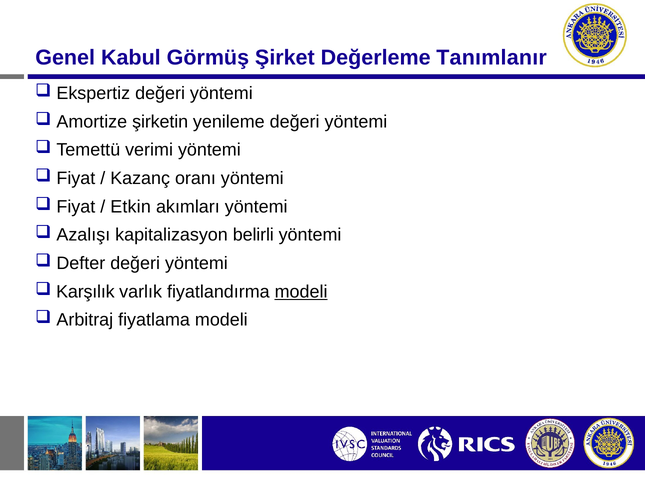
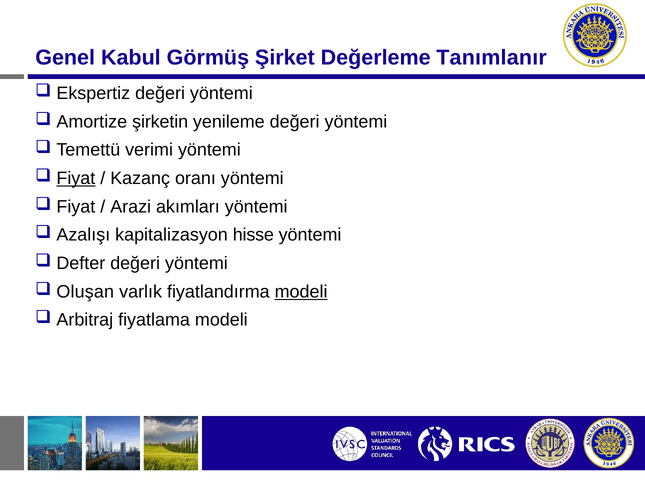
Fiyat at (76, 178) underline: none -> present
Etkin: Etkin -> Arazi
belirli: belirli -> hisse
Karşılık: Karşılık -> Oluşan
